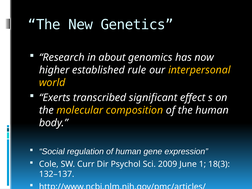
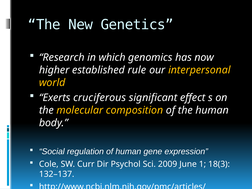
about: about -> which
transcribed: transcribed -> cruciferous
